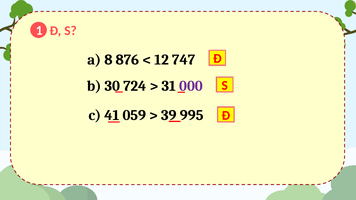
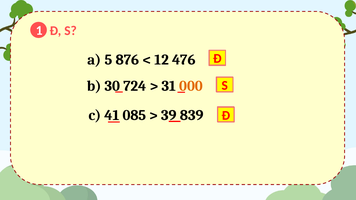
8: 8 -> 5
747: 747 -> 476
000 colour: purple -> orange
059: 059 -> 085
995: 995 -> 839
